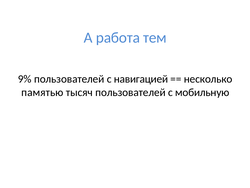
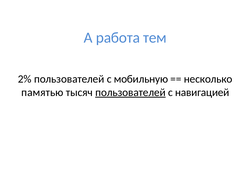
9%: 9% -> 2%
навигацией: навигацией -> мобильную
пользователей at (130, 92) underline: none -> present
мобильную: мобильную -> навигацией
